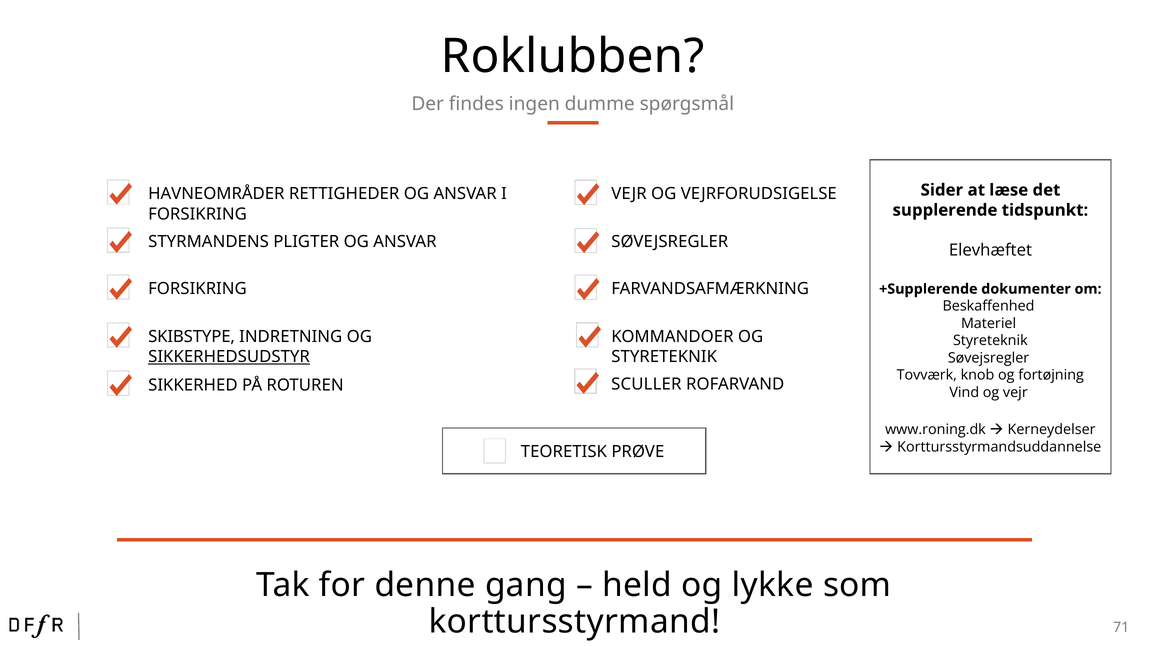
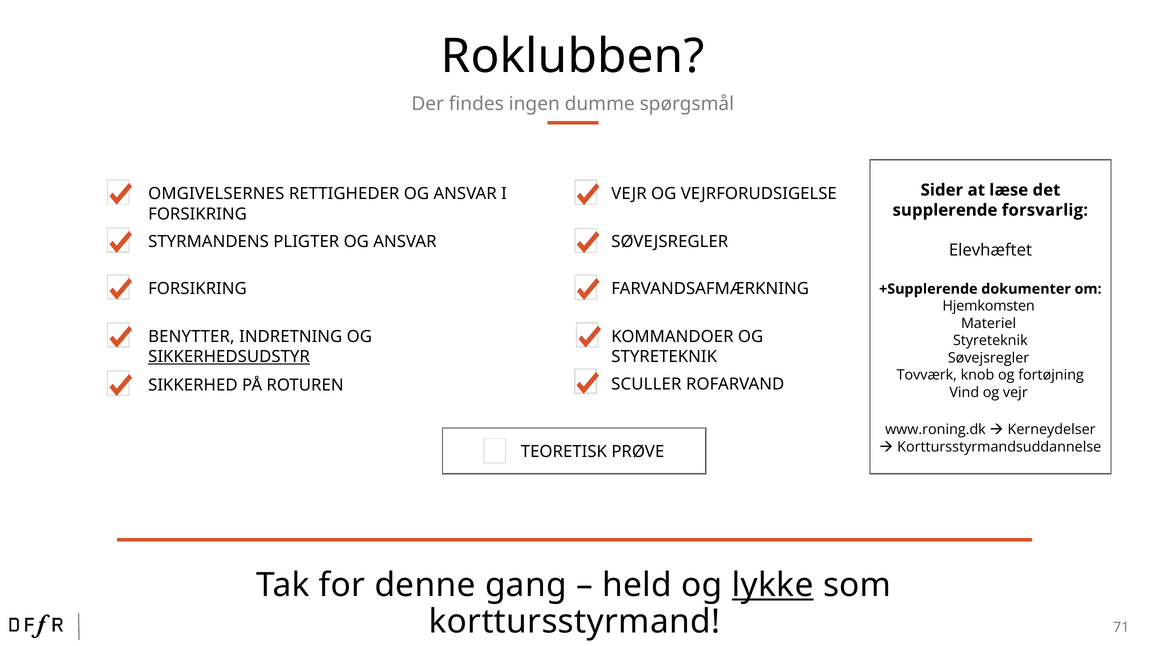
HAVNEOMRÅDER: HAVNEOMRÅDER -> OMGIVELSERNES
tidspunkt: tidspunkt -> forsvarlig
Beskaffenhed: Beskaffenhed -> Hjemkomsten
SKIBSTYPE: SKIBSTYPE -> BENYTTER
lykke underline: none -> present
